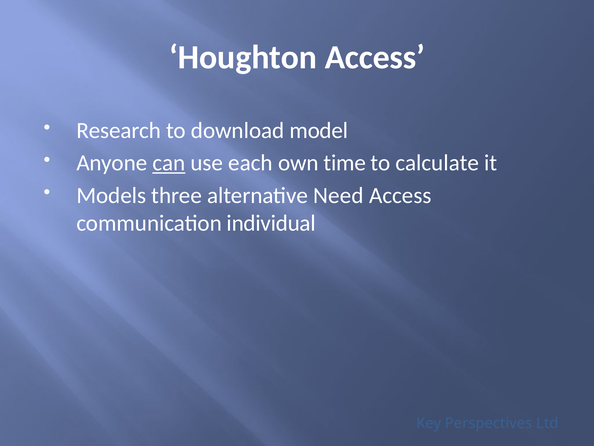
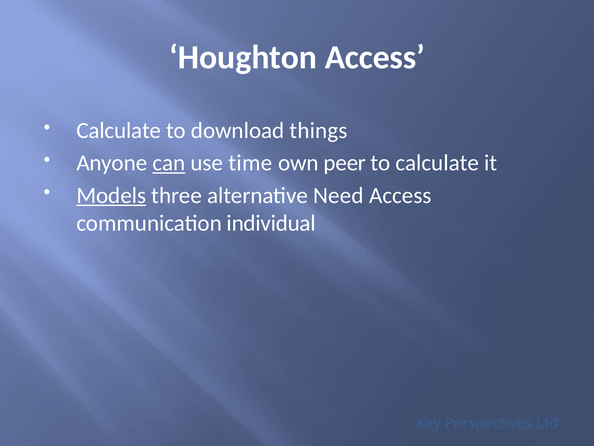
Research at (119, 130): Research -> Calculate
model: model -> things
each: each -> time
time: time -> peer
Models underline: none -> present
